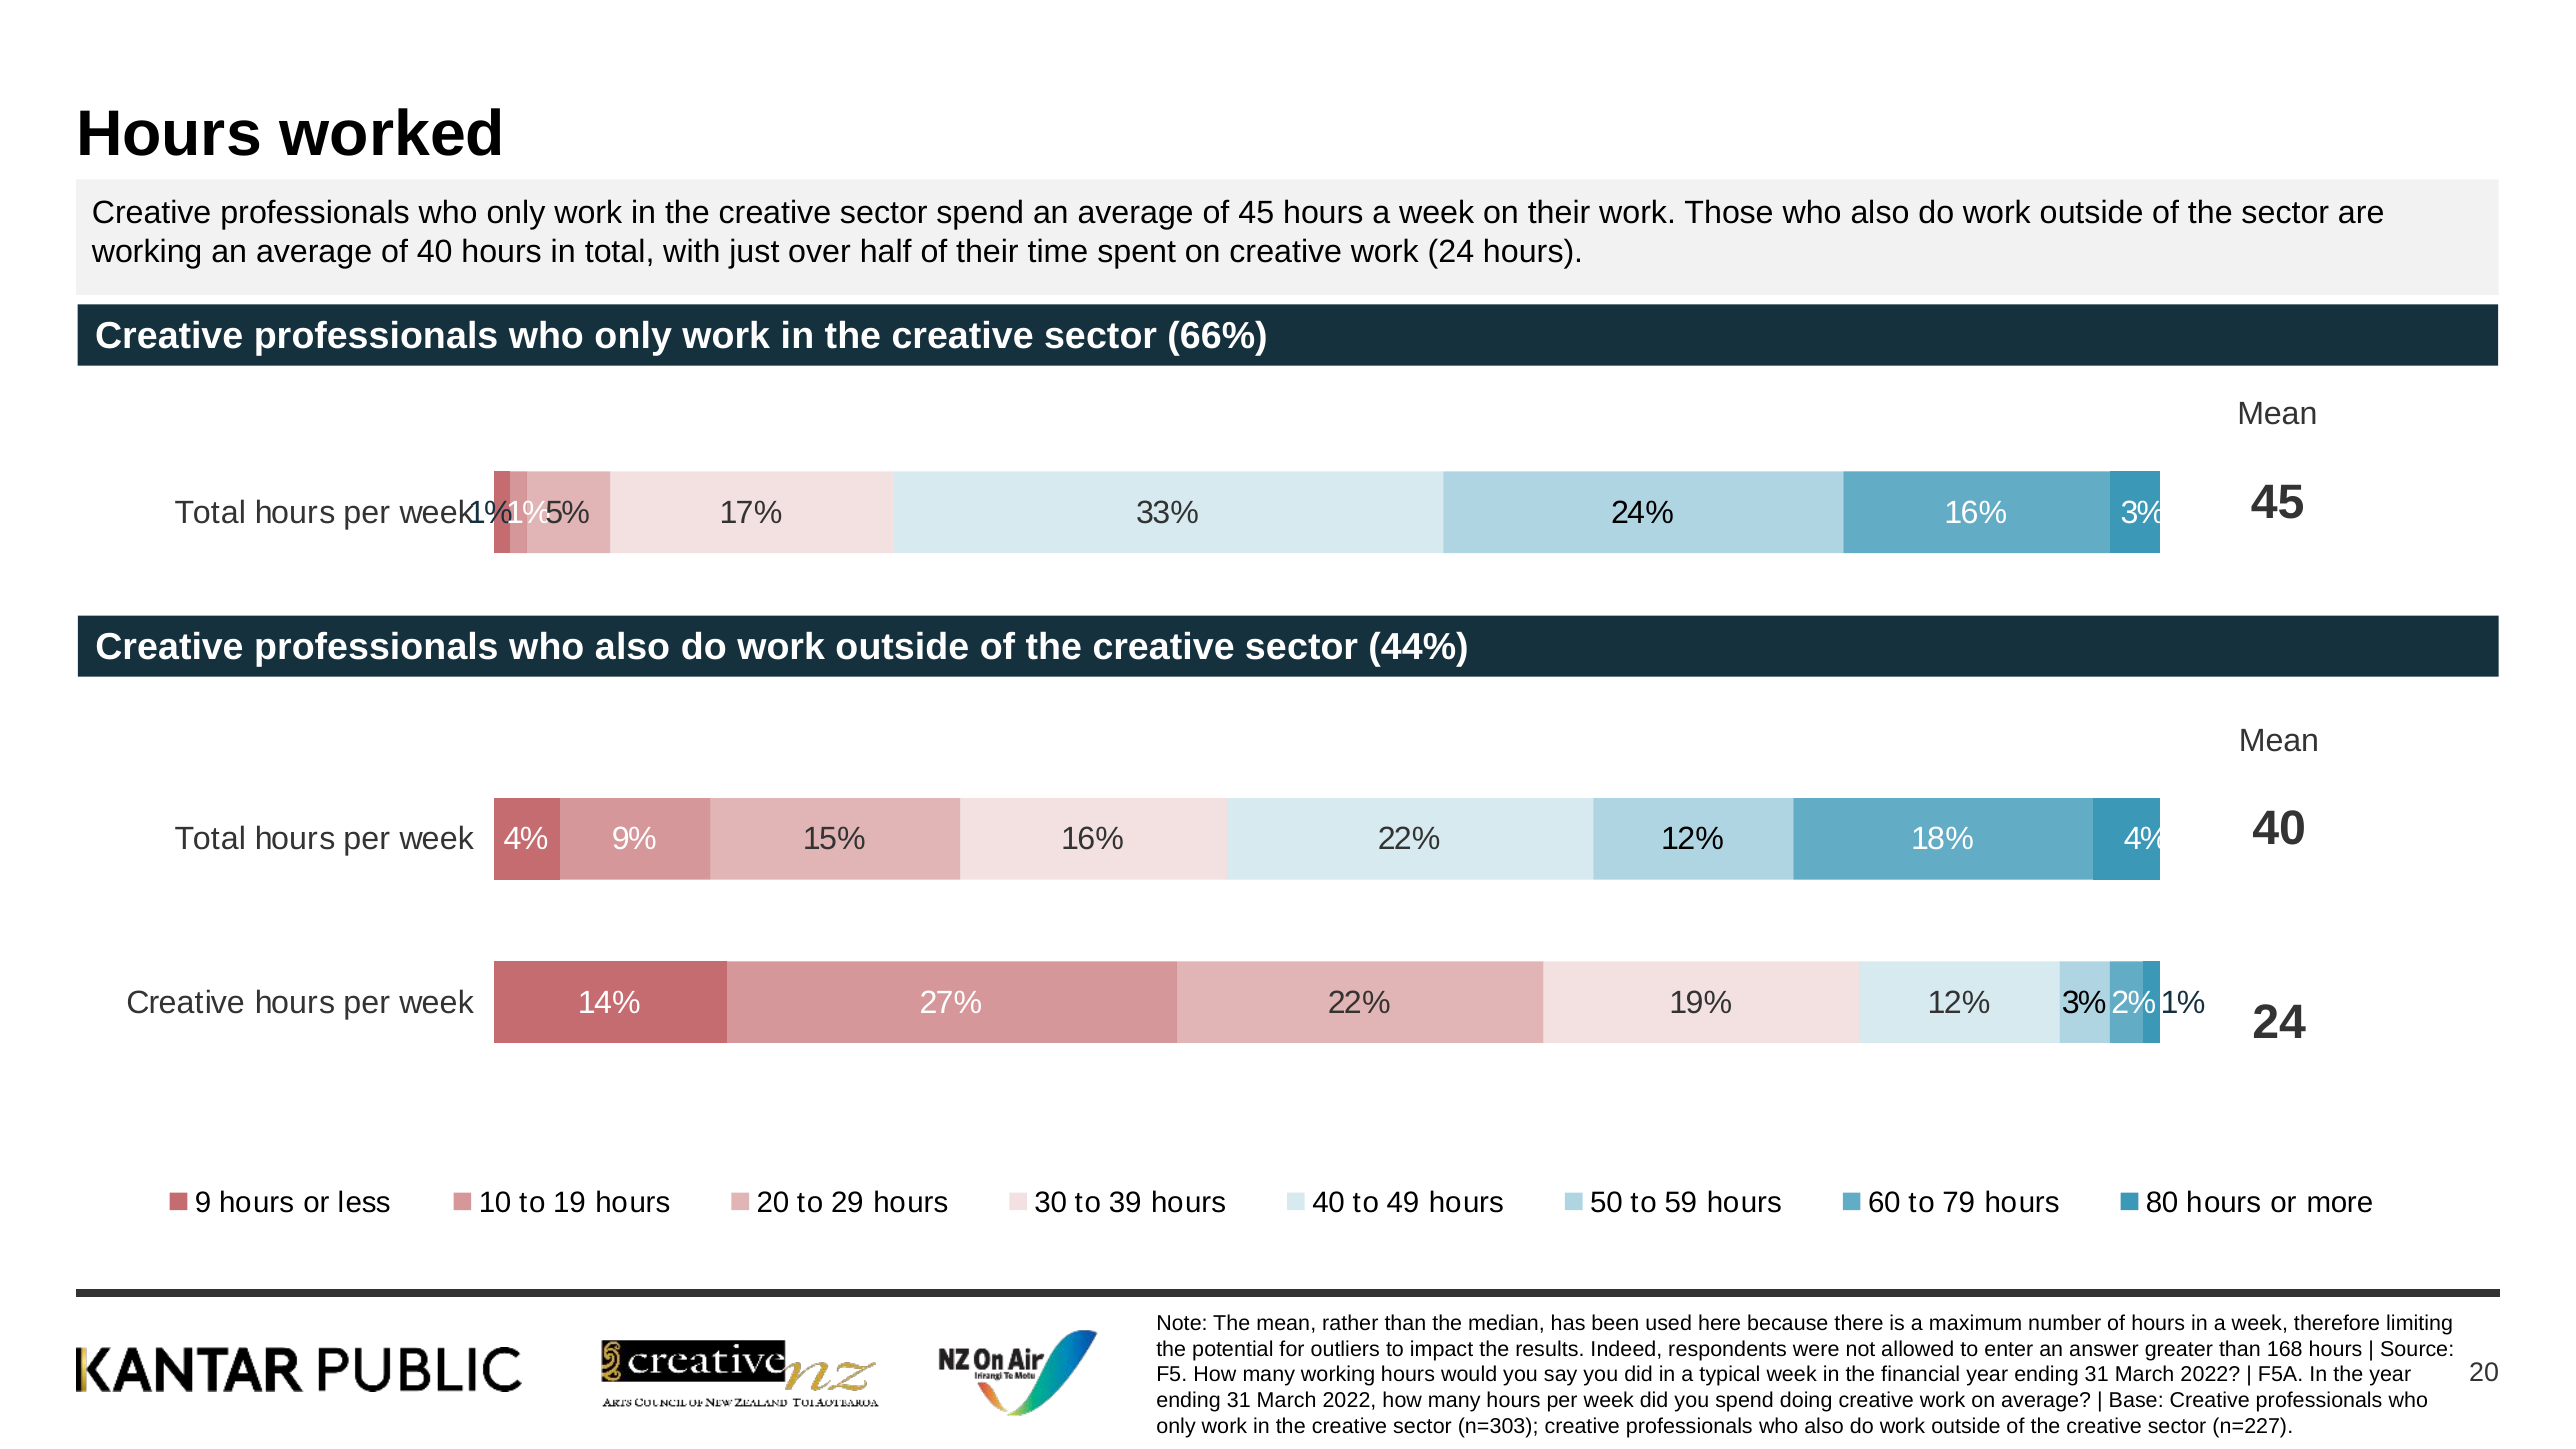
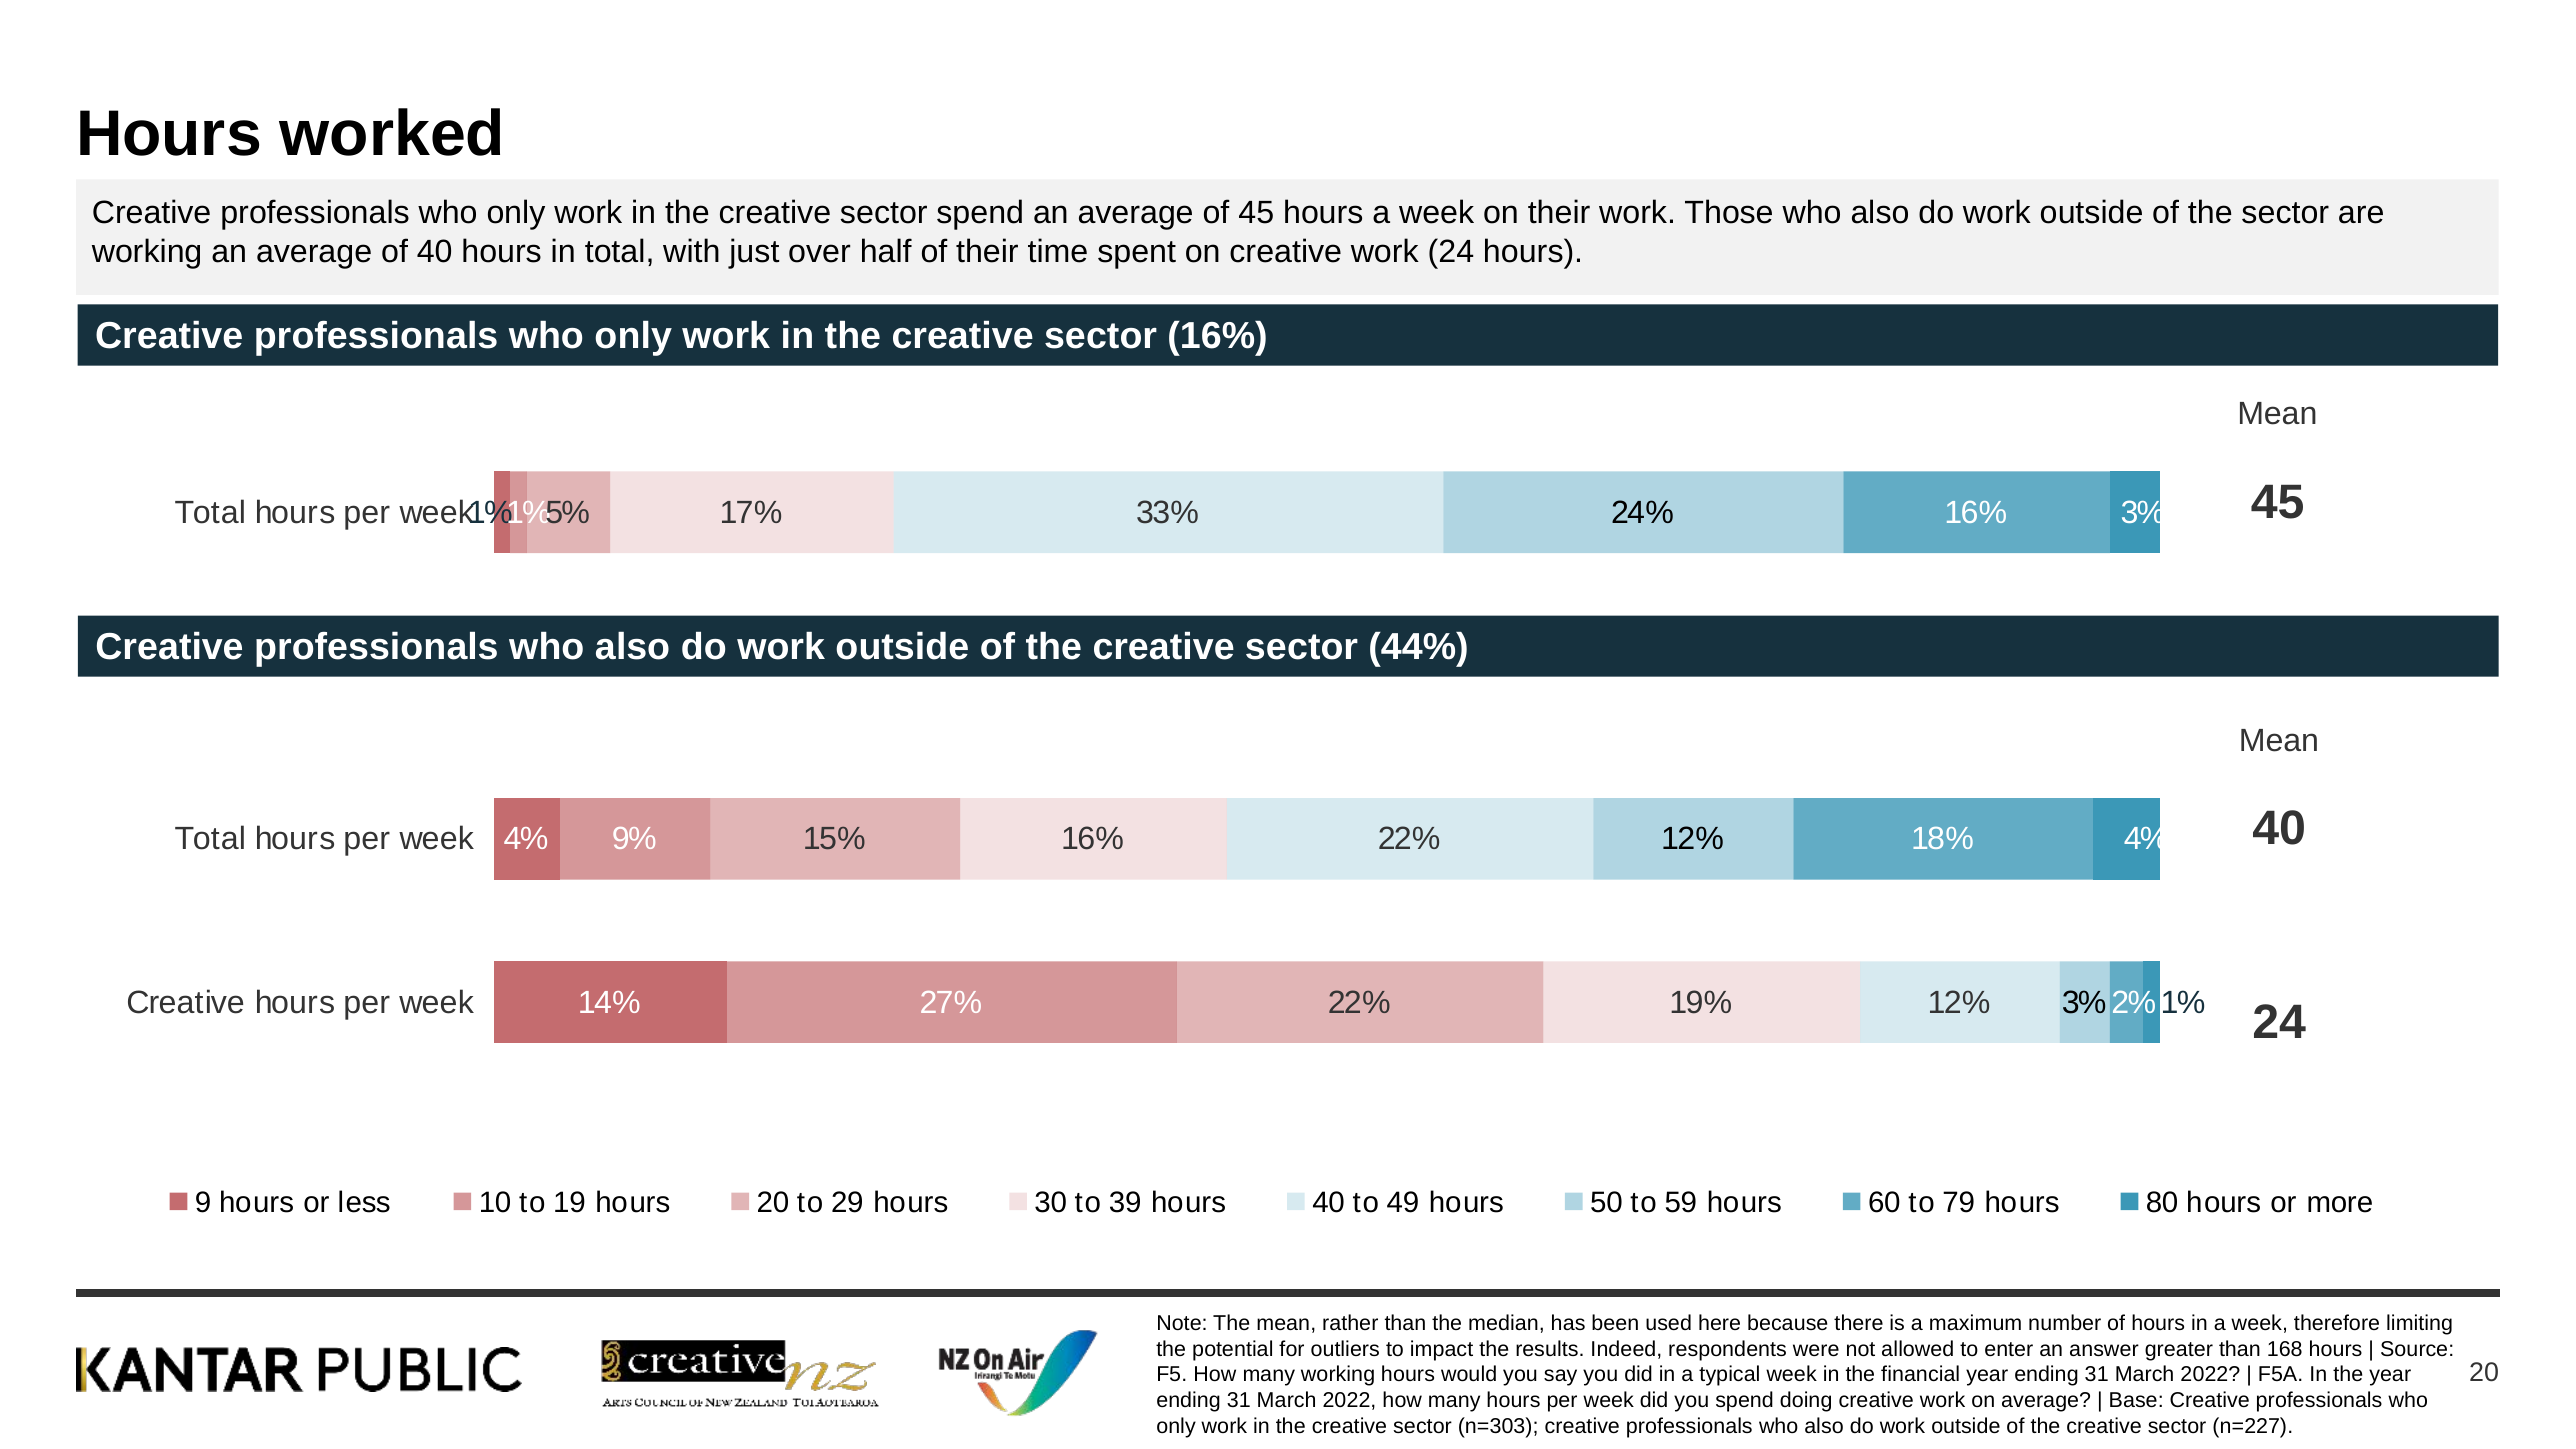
sector 66%: 66% -> 16%
